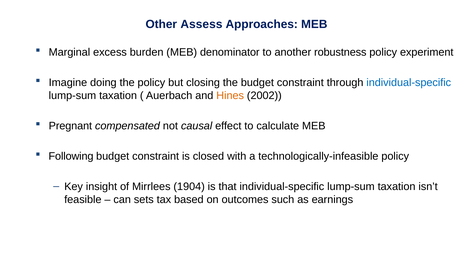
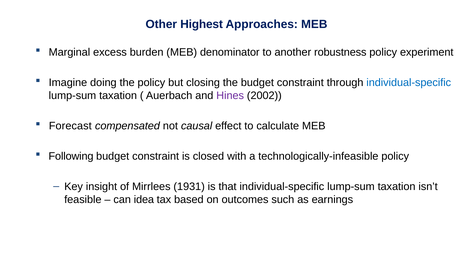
Assess: Assess -> Highest
Hines colour: orange -> purple
Pregnant: Pregnant -> Forecast
1904: 1904 -> 1931
sets: sets -> idea
